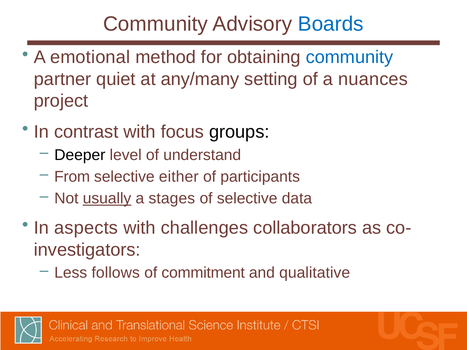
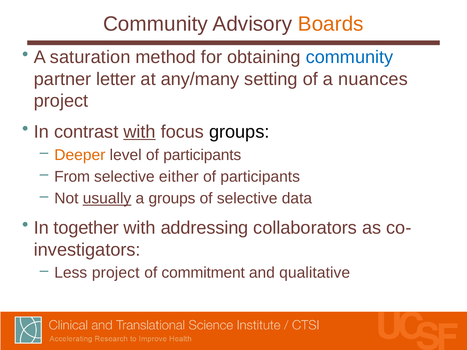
Boards colour: blue -> orange
emotional: emotional -> saturation
quiet: quiet -> letter
with at (140, 132) underline: none -> present
Deeper colour: black -> orange
level of understand: understand -> participants
a stages: stages -> groups
aspects: aspects -> together
challenges: challenges -> addressing
Less follows: follows -> project
